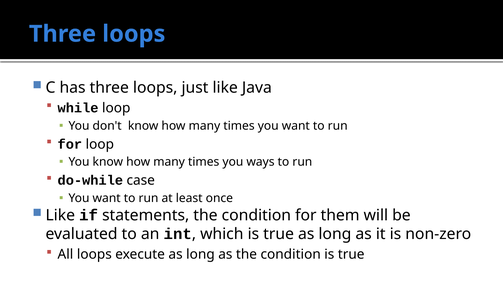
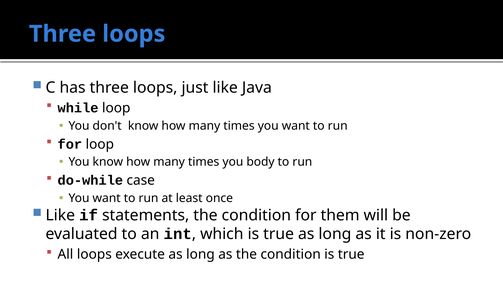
ways: ways -> body
